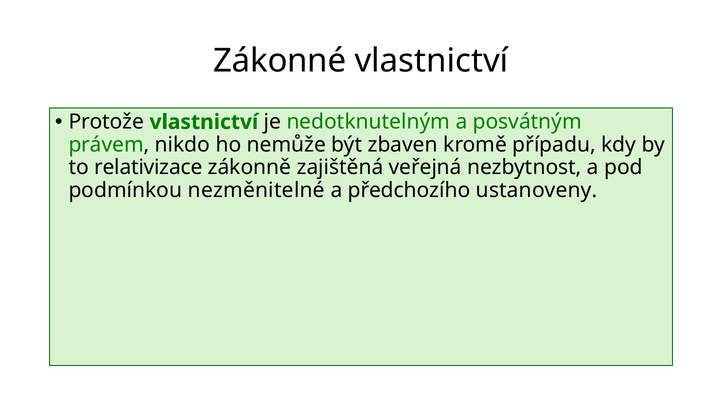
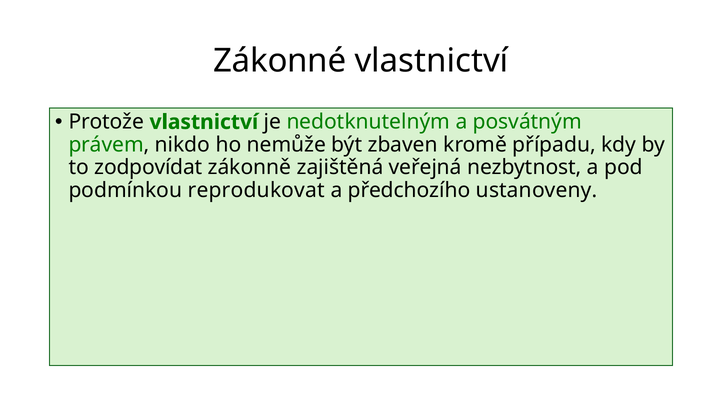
relativizace: relativizace -> zodpovídat
nezměnitelné: nezměnitelné -> reprodukovat
